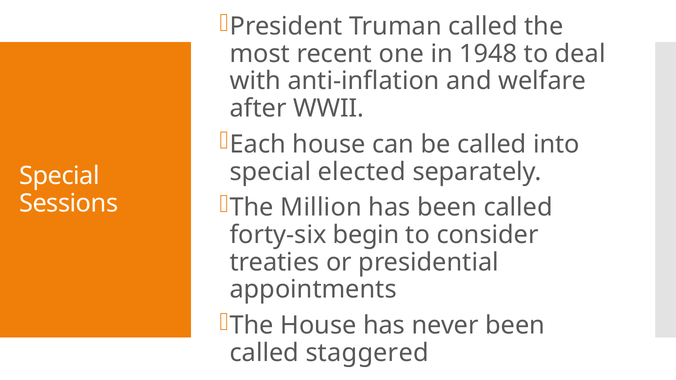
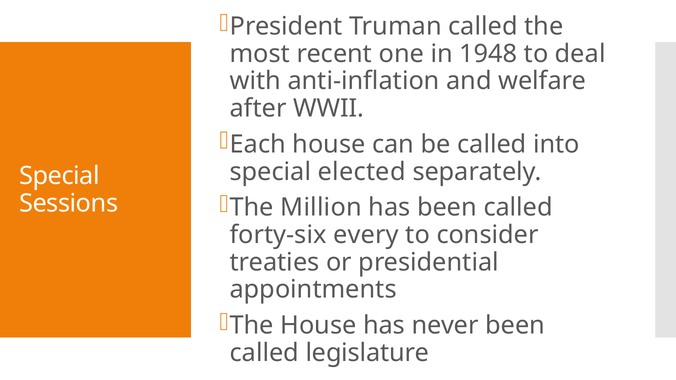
begin: begin -> every
staggered: staggered -> legislature
